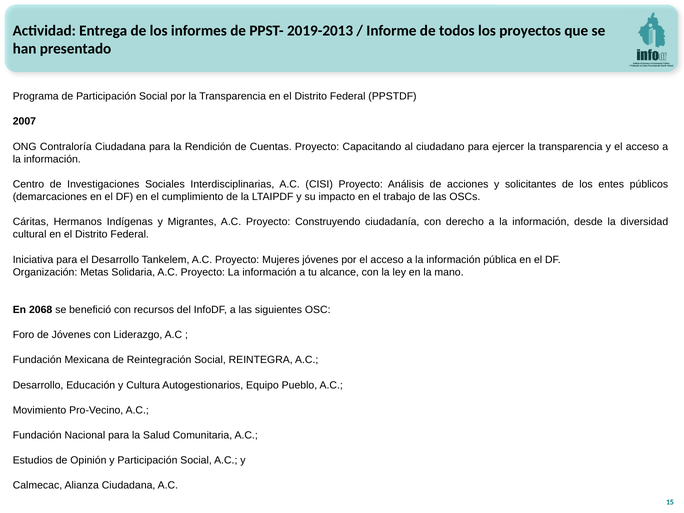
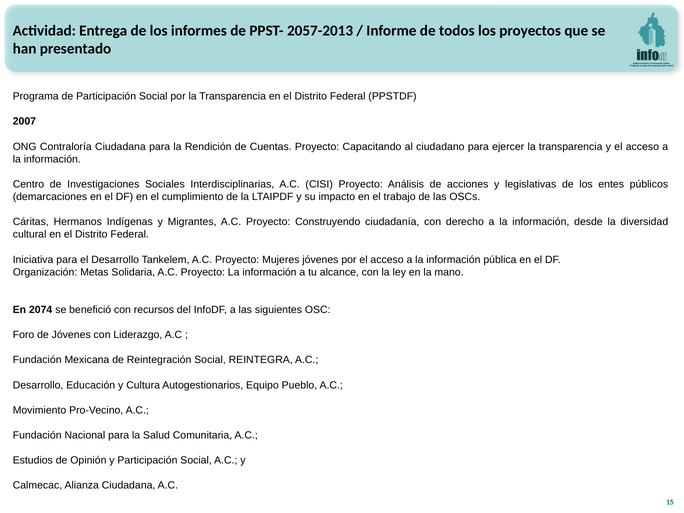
2019-2013: 2019-2013 -> 2057-2013
solicitantes: solicitantes -> legislativas
2068: 2068 -> 2074
